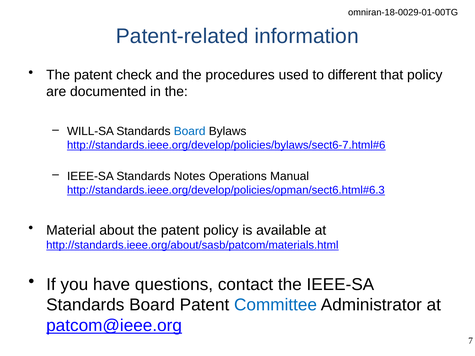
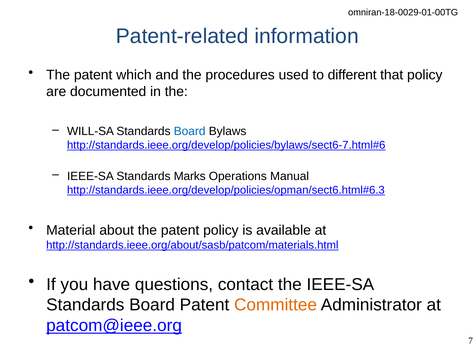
check: check -> which
Notes: Notes -> Marks
Committee colour: blue -> orange
